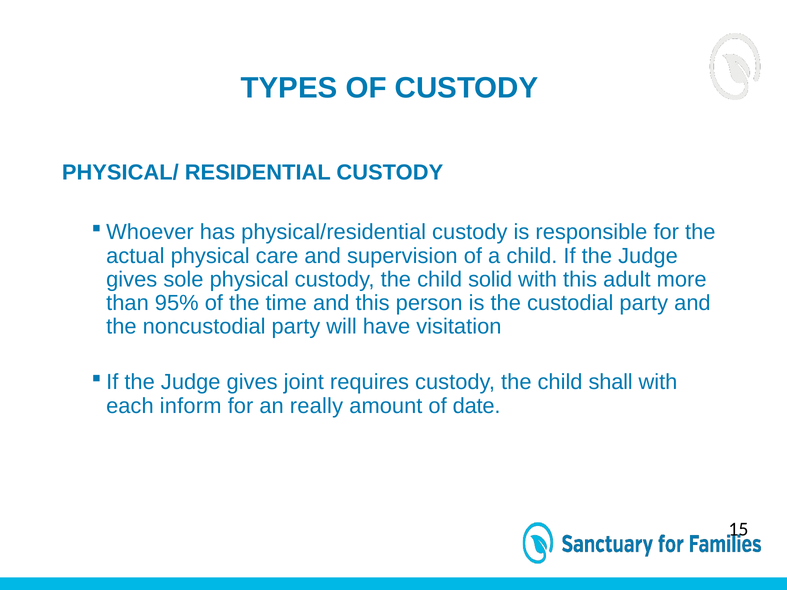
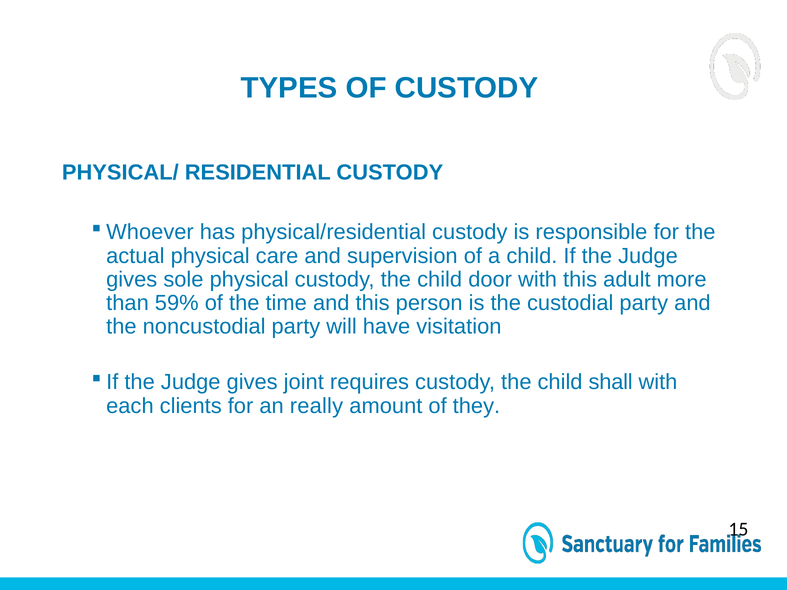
solid: solid -> door
95%: 95% -> 59%
inform: inform -> clients
date: date -> they
